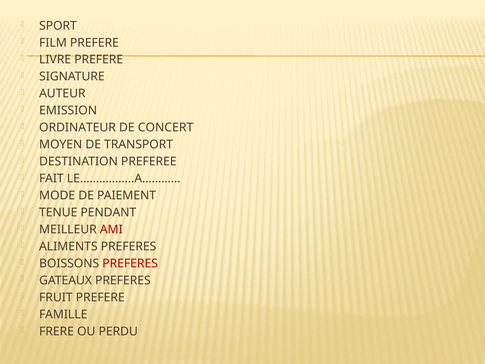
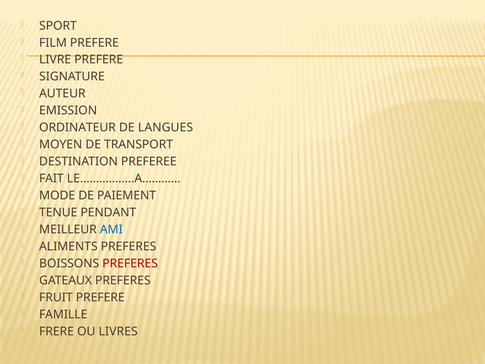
CONCERT: CONCERT -> LANGUES
AMI colour: red -> blue
PERDU: PERDU -> LIVRES
